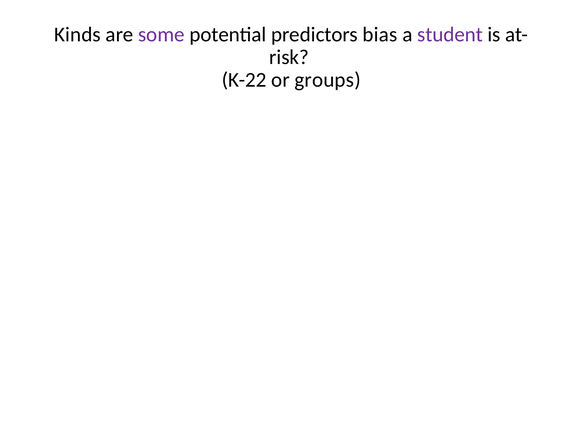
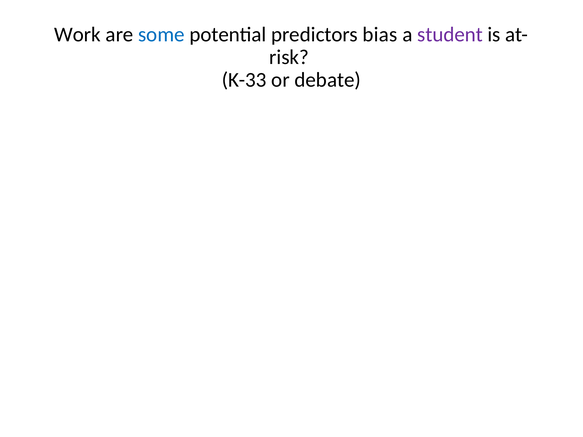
Kinds: Kinds -> Work
some colour: purple -> blue
K-22: K-22 -> K-33
groups: groups -> debate
